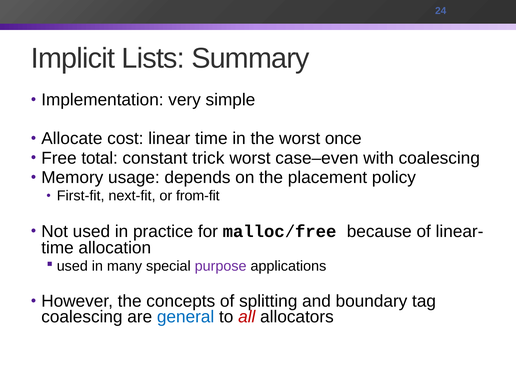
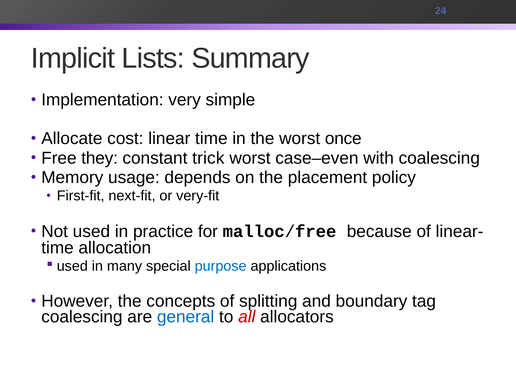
total: total -> they
from-fit: from-fit -> very-fit
purpose colour: purple -> blue
